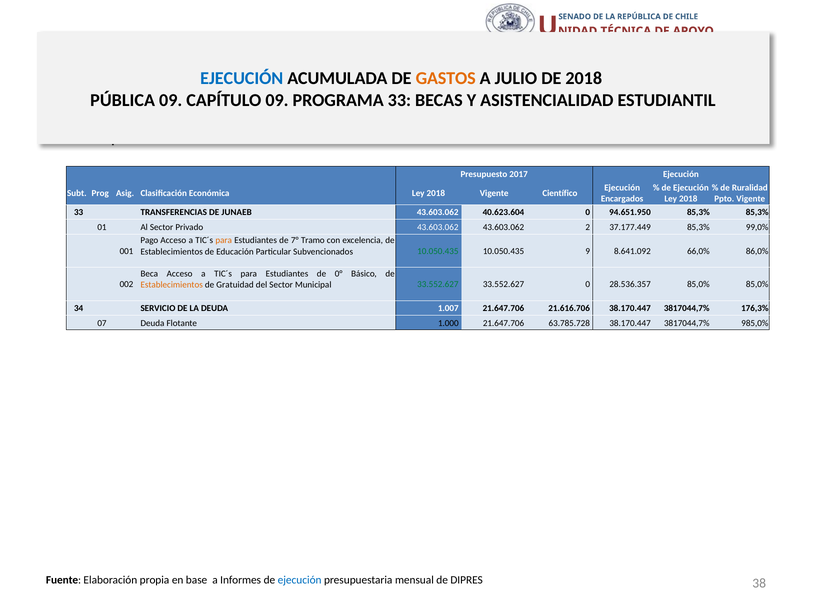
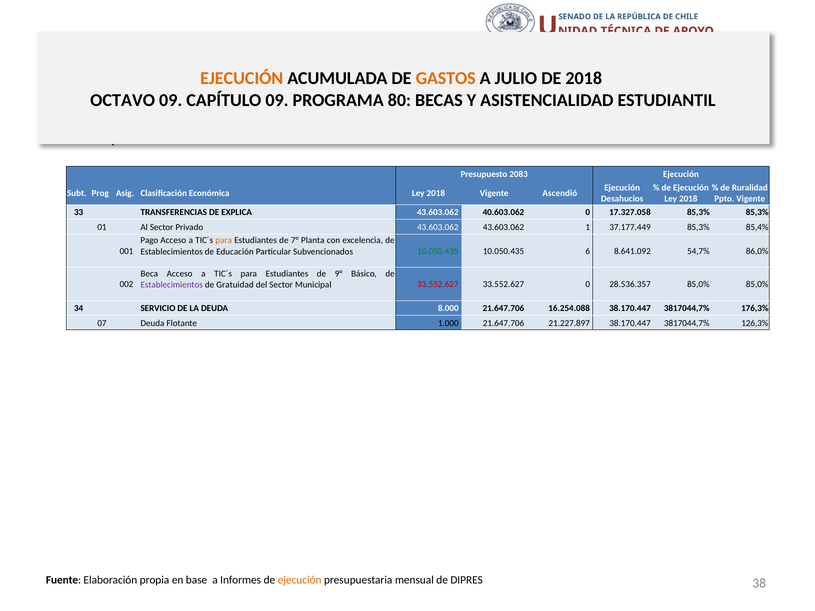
EJECUCIÓN at (242, 78) colour: blue -> orange
PÚBLICA: PÚBLICA -> OCTAVO
PROGRAMA 33: 33 -> 80
2017: 2017 -> 2083
Científico: Científico -> Ascendió
Encargados: Encargados -> Desahucios
JUNAEB: JUNAEB -> EXPLICA
40.623.604: 40.623.604 -> 40.603.062
94.651.950: 94.651.950 -> 17.327.058
43.603.062 2: 2 -> 1
99,0%: 99,0% -> 85,4%
Tramo: Tramo -> Planta
9: 9 -> 6
66,0%: 66,0% -> 54,7%
0°: 0° -> 9°
Establecimientos at (172, 285) colour: orange -> purple
33.552.627 at (438, 285) colour: green -> red
1.007: 1.007 -> 8.000
21.616.706: 21.616.706 -> 16.254.088
63.785.728: 63.785.728 -> 21.227.897
985,0%: 985,0% -> 126,3%
ejecución at (300, 580) colour: blue -> orange
